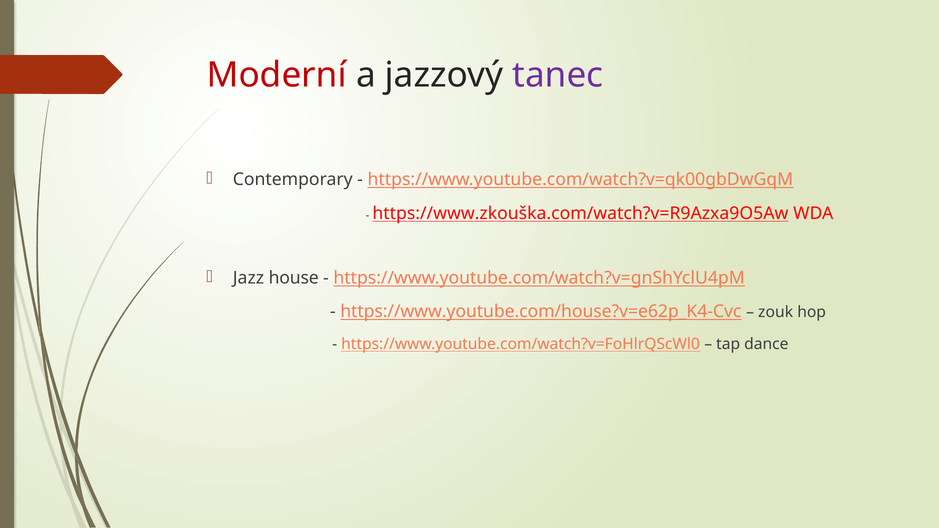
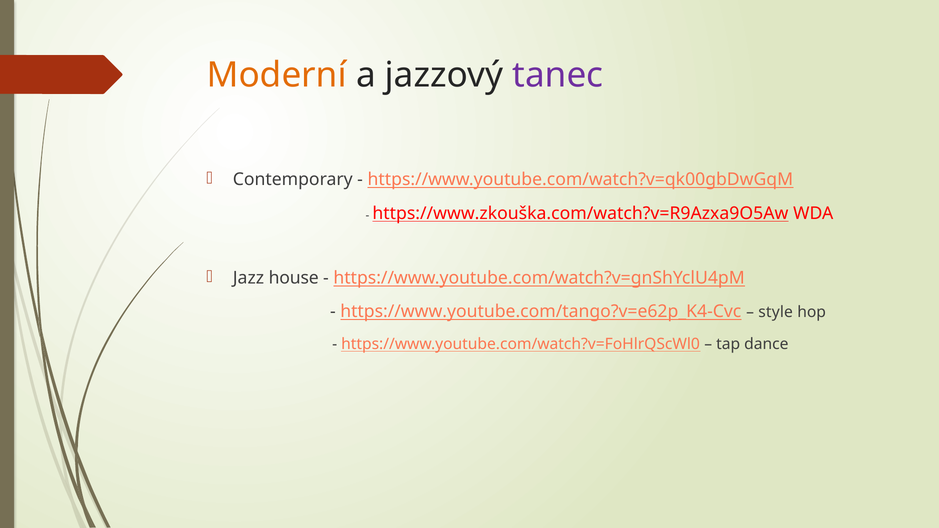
Moderní colour: red -> orange
https://www.youtube.com/house?v=e62p_K4-Cvc: https://www.youtube.com/house?v=e62p_K4-Cvc -> https://www.youtube.com/tango?v=e62p_K4-Cvc
zouk: zouk -> style
